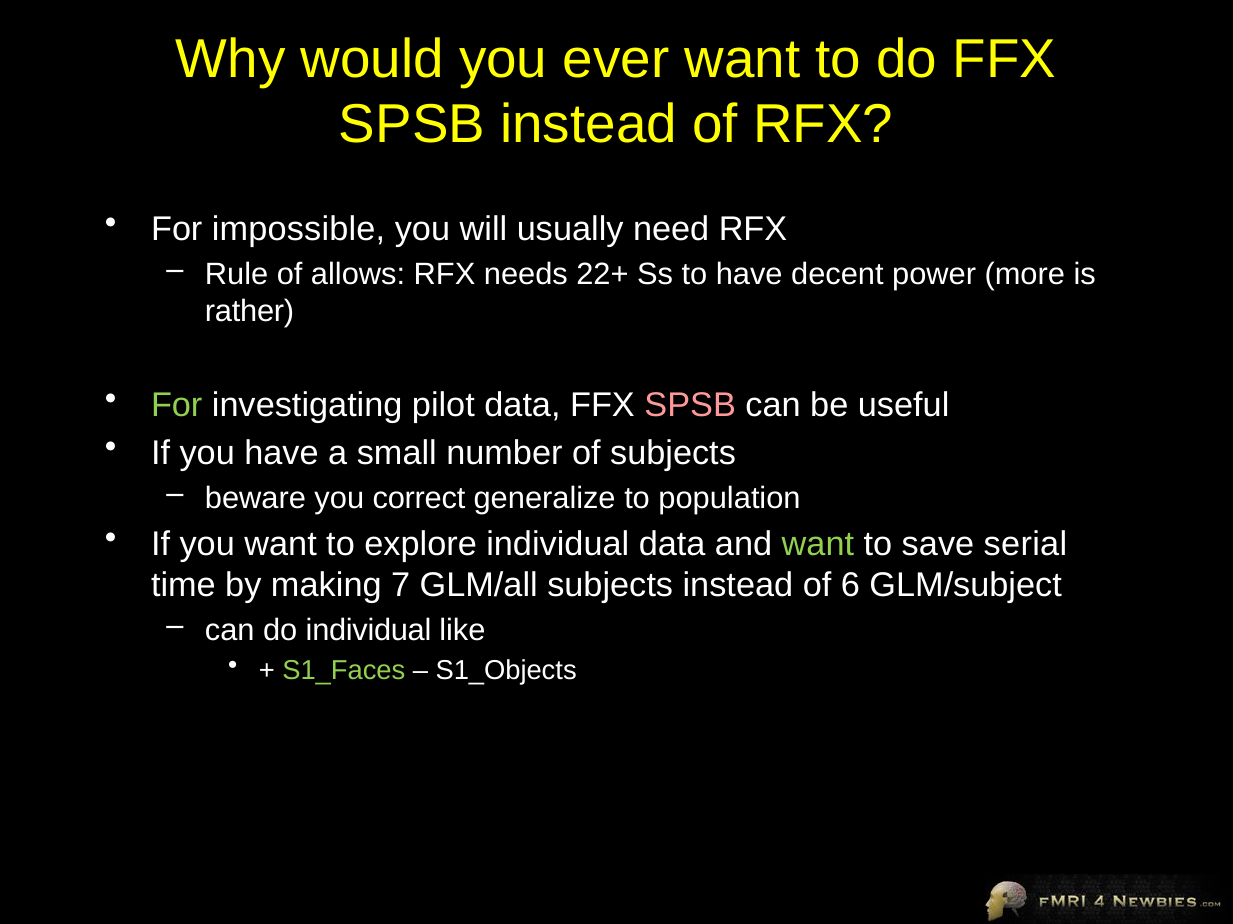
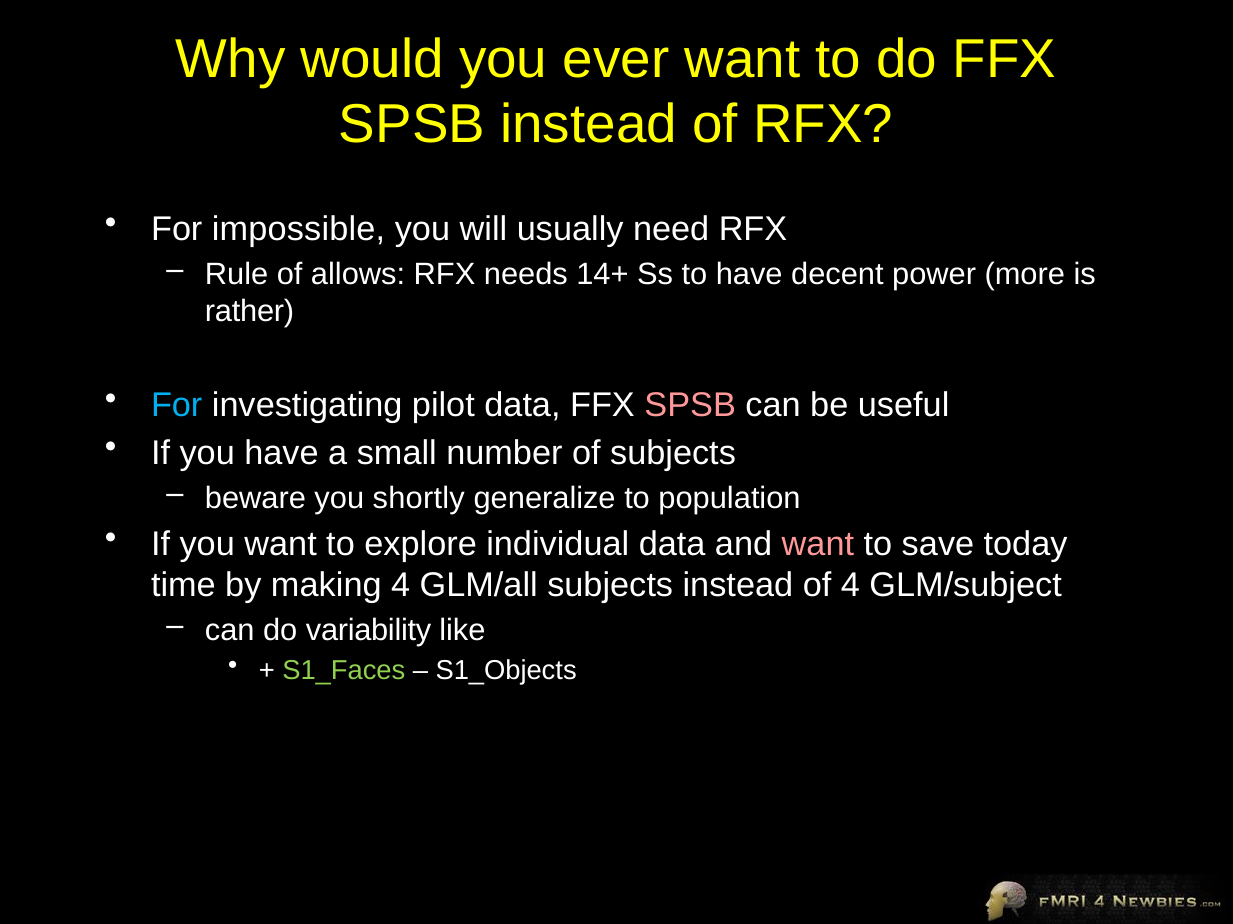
22+: 22+ -> 14+
For at (177, 405) colour: light green -> light blue
correct: correct -> shortly
want at (818, 544) colour: light green -> pink
serial: serial -> today
making 7: 7 -> 4
of 6: 6 -> 4
do individual: individual -> variability
